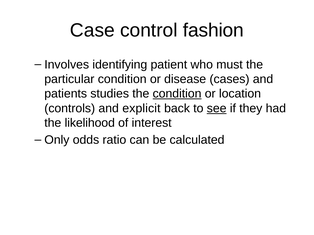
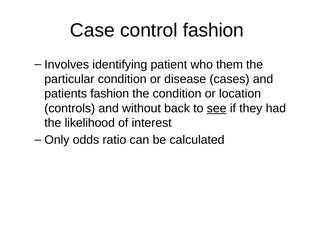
must: must -> them
patients studies: studies -> fashion
condition at (177, 94) underline: present -> none
explicit: explicit -> without
